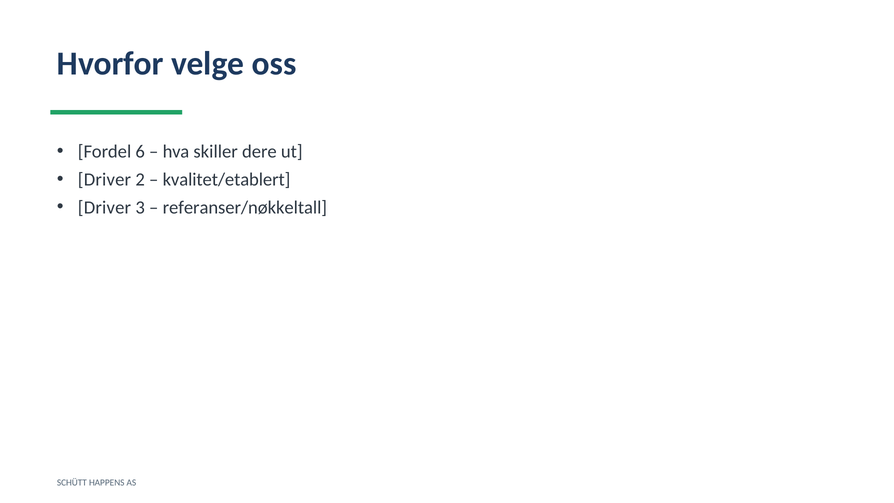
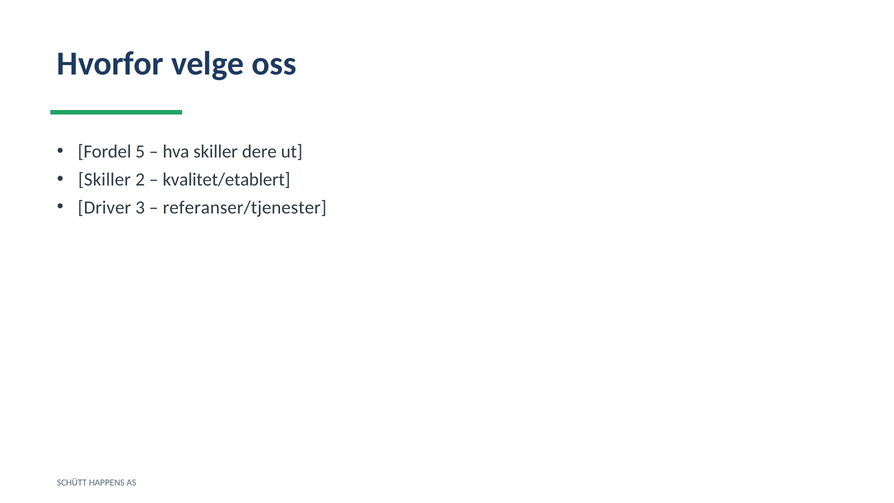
6: 6 -> 5
Driver at (104, 179): Driver -> Skiller
referanser/nøkkeltall: referanser/nøkkeltall -> referanser/tjenester
